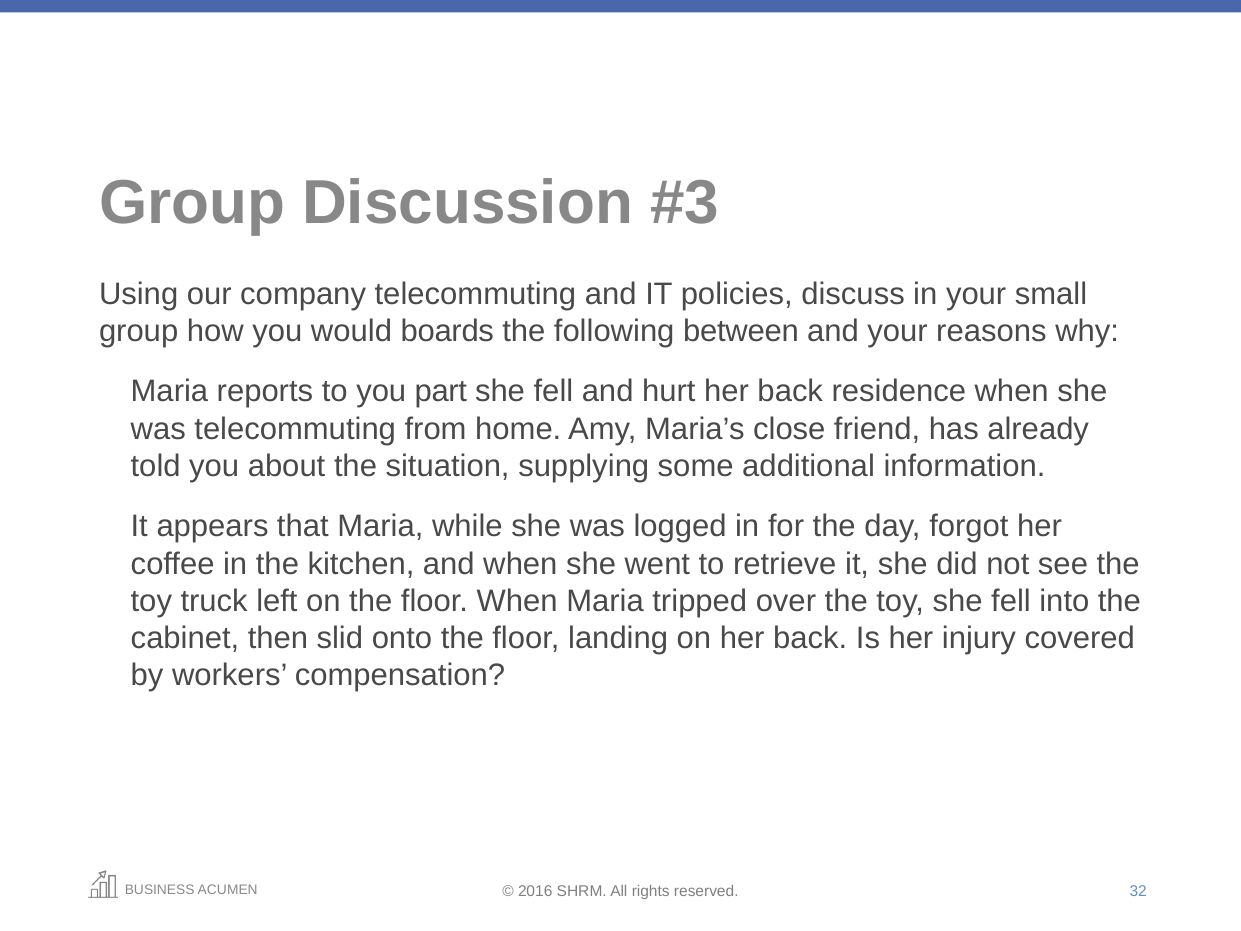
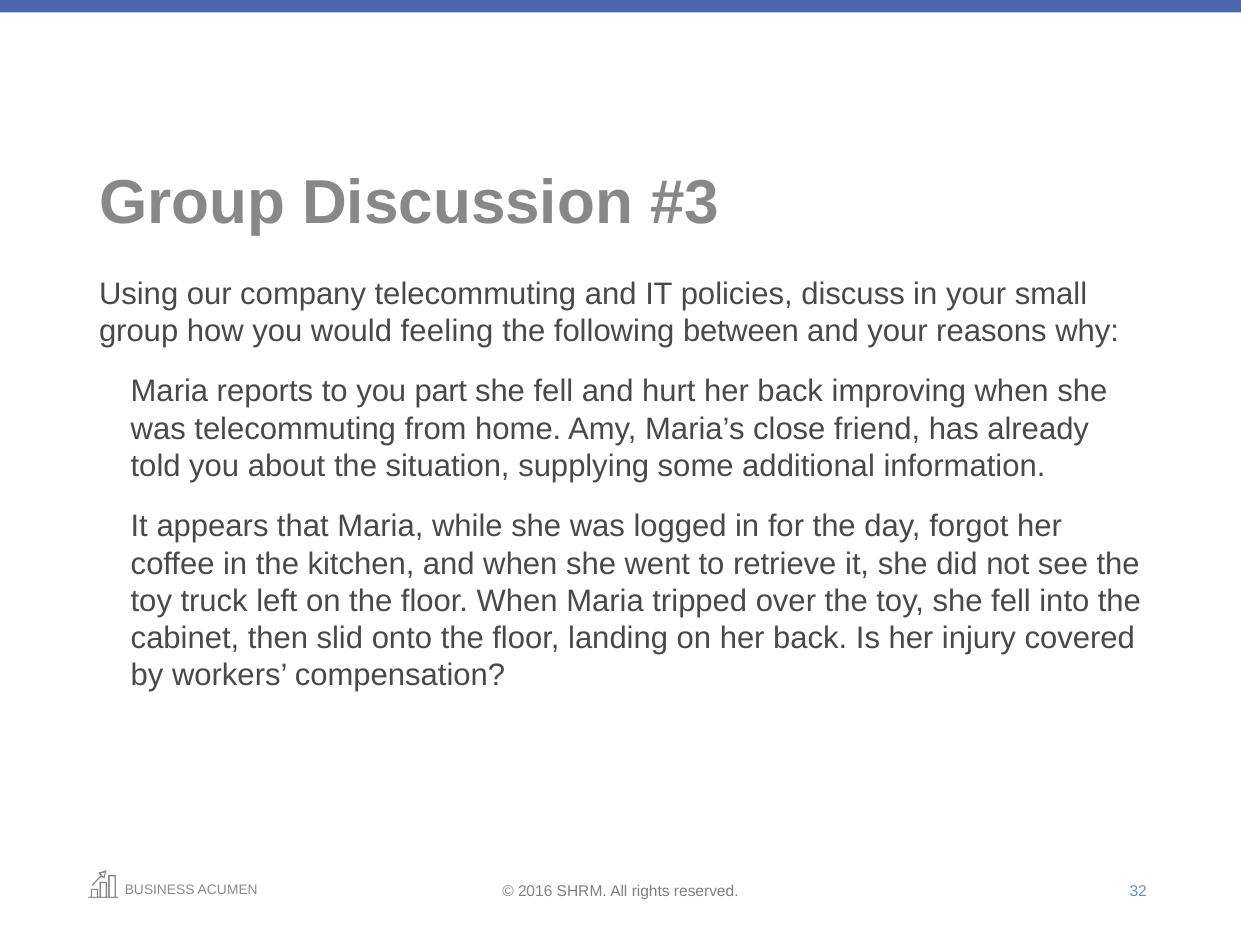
boards: boards -> feeling
residence: residence -> improving
